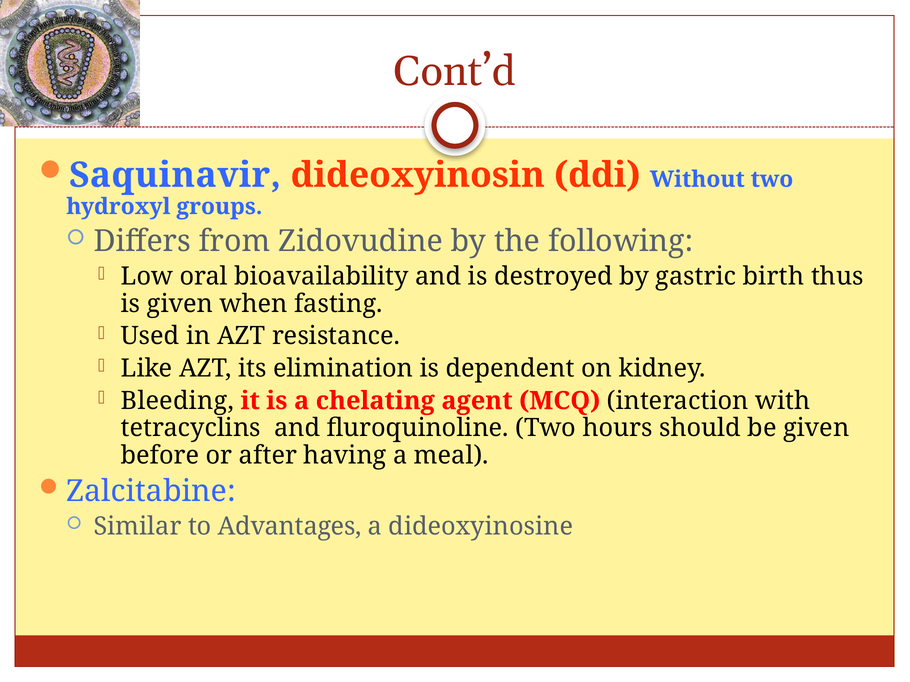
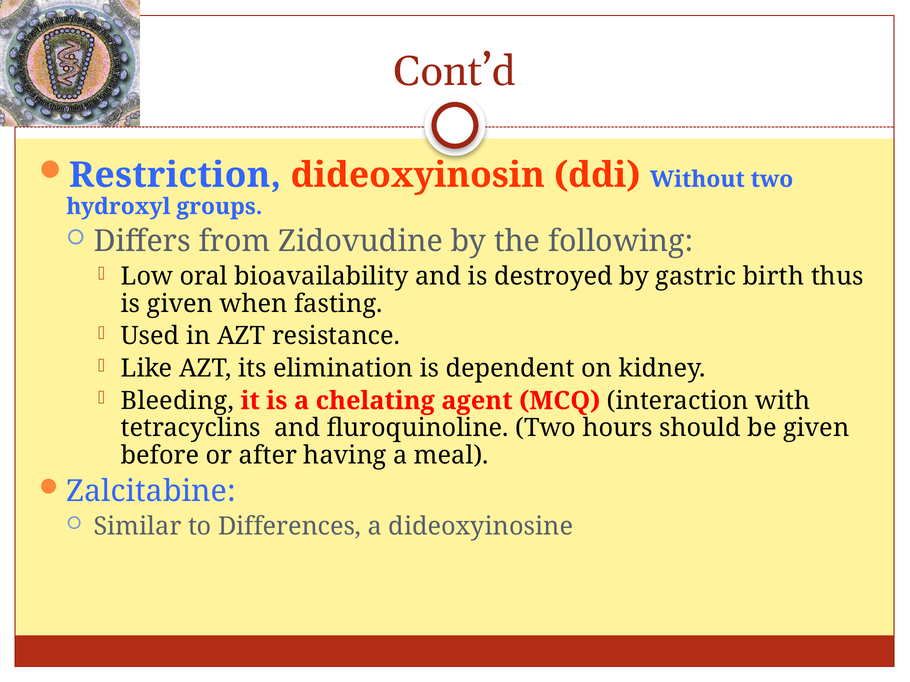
Saquinavir: Saquinavir -> Restriction
Advantages: Advantages -> Differences
